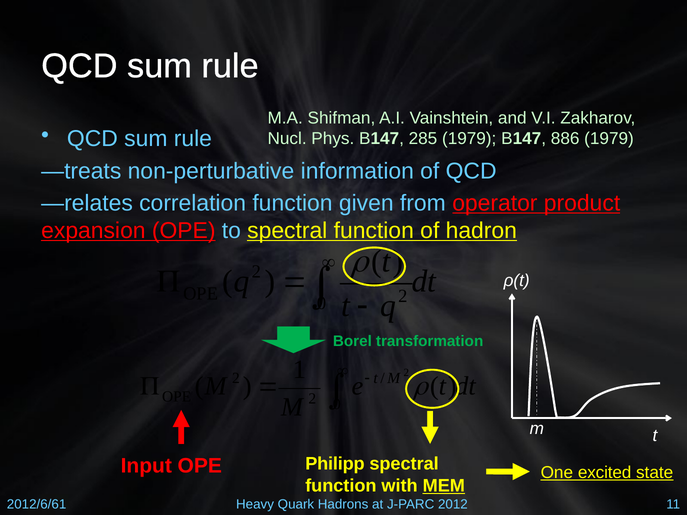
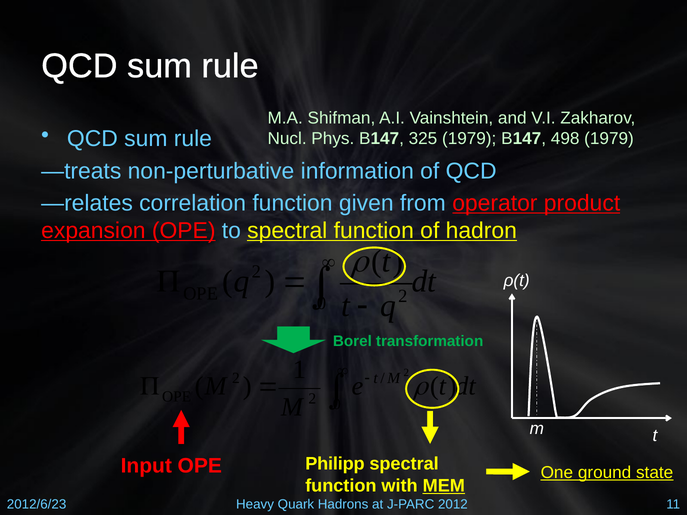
285: 285 -> 325
886: 886 -> 498
excited: excited -> ground
2012/6/61: 2012/6/61 -> 2012/6/23
